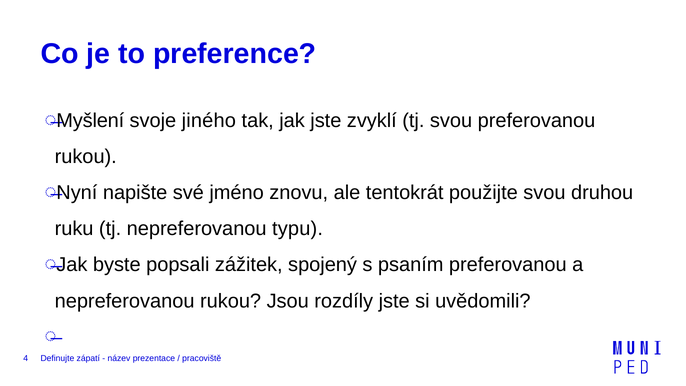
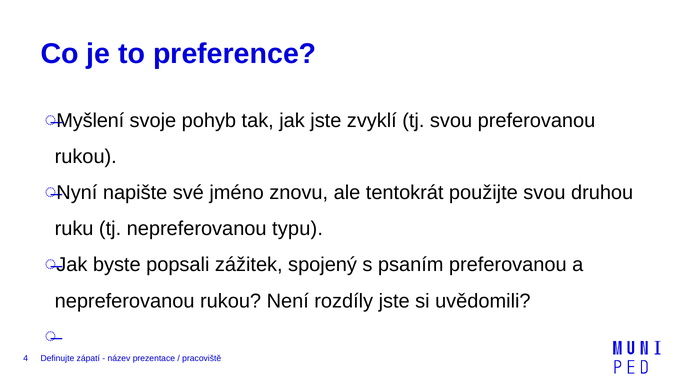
jiného: jiného -> pohyb
Jsou: Jsou -> Není
